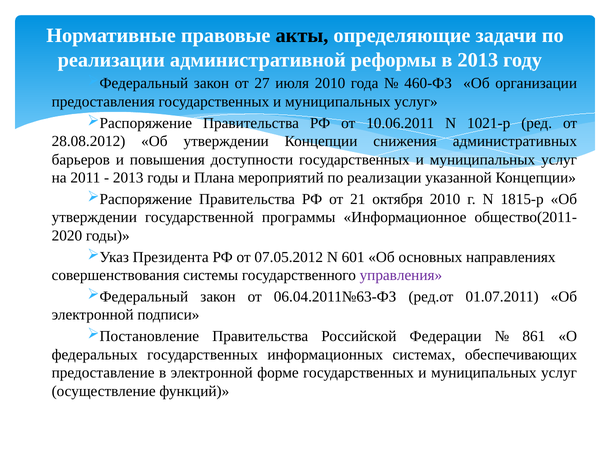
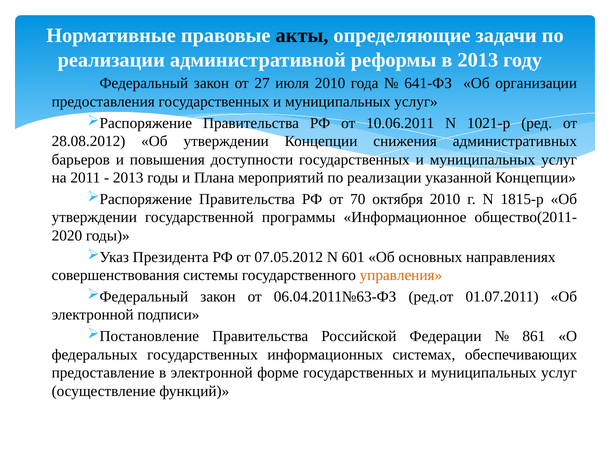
460-ФЗ: 460-ФЗ -> 641-ФЗ
21: 21 -> 70
управления colour: purple -> orange
